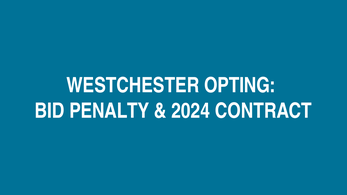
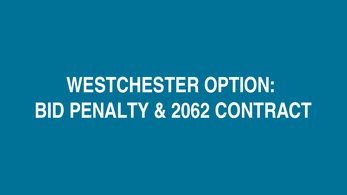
OPTING: OPTING -> OPTION
2024: 2024 -> 2062
